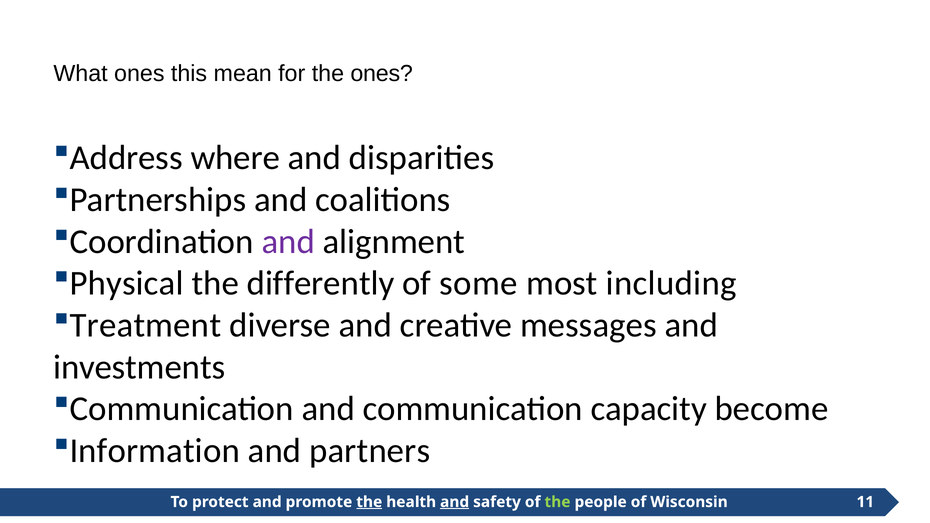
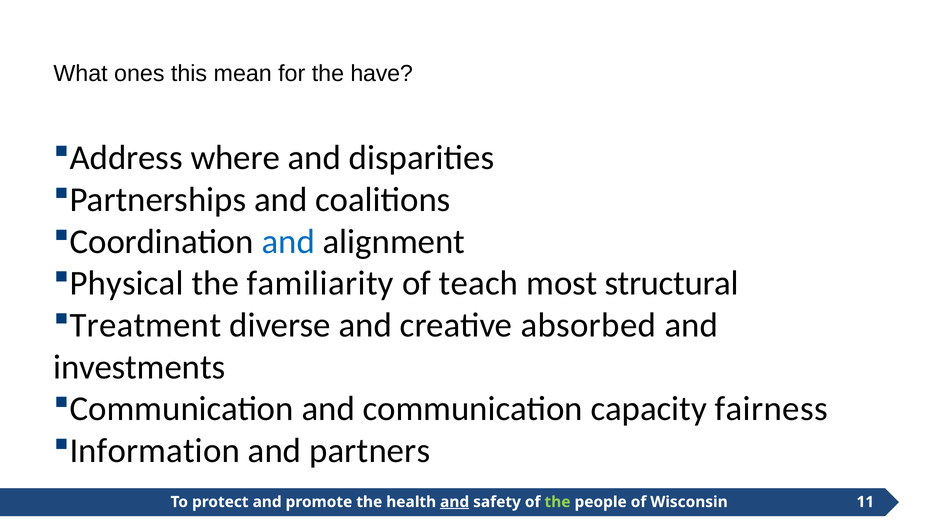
the ones: ones -> have
and at (288, 242) colour: purple -> blue
differently: differently -> familiarity
some: some -> teach
including: including -> structural
messages: messages -> absorbed
become: become -> fairness
the at (369, 502) underline: present -> none
